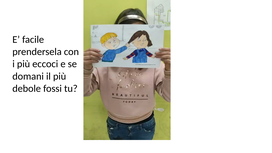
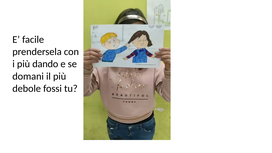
eccoci: eccoci -> dando
